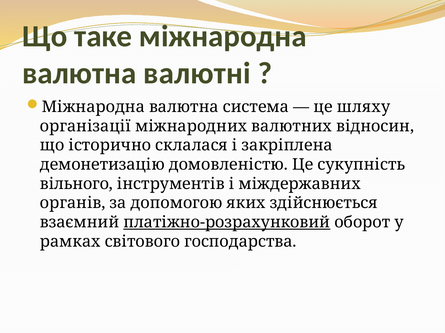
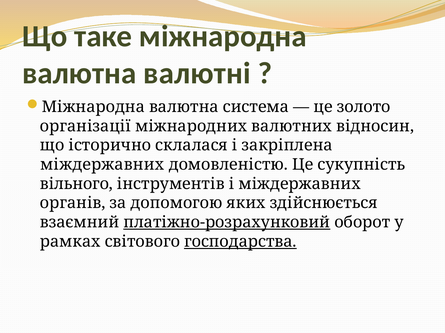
шляху: шляху -> золото
демонетизацію at (102, 165): демонетизацію -> міждержавних
господарства underline: none -> present
